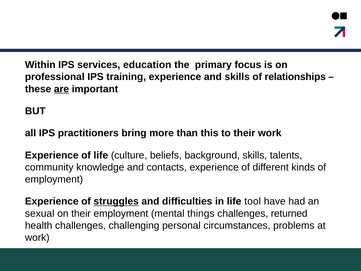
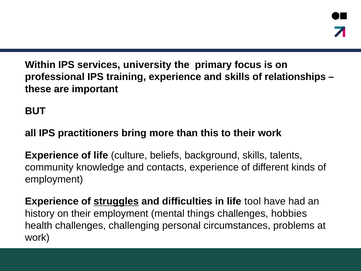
education: education -> university
are underline: present -> none
sexual: sexual -> history
returned: returned -> hobbies
